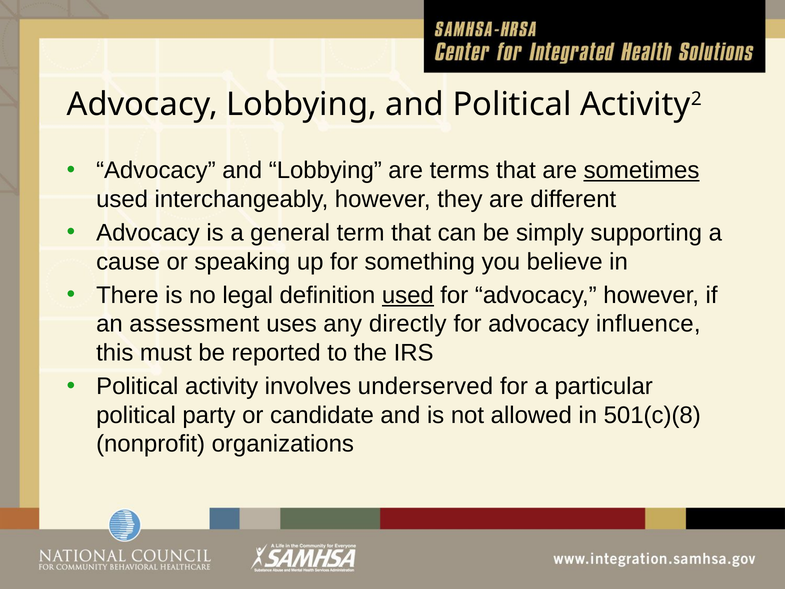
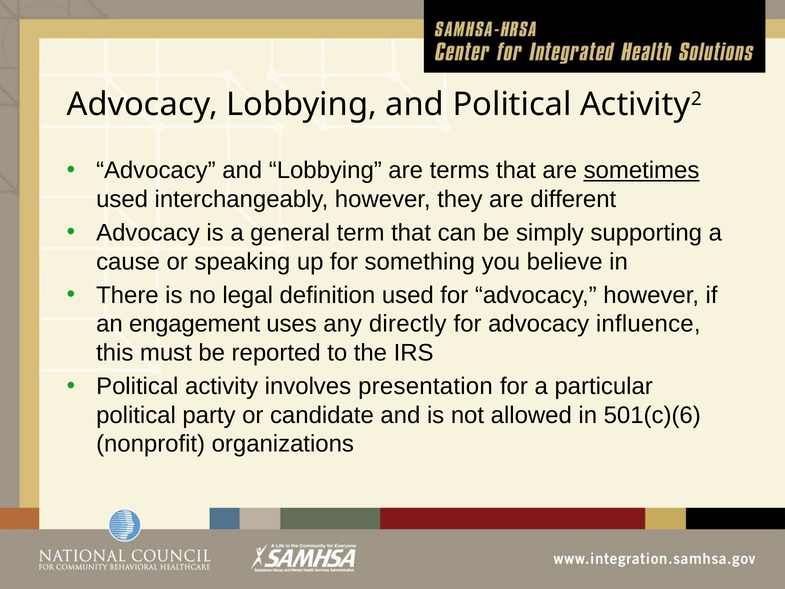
used at (408, 295) underline: present -> none
assessment: assessment -> engagement
underserved: underserved -> presentation
501(c)(8: 501(c)(8 -> 501(c)(6
